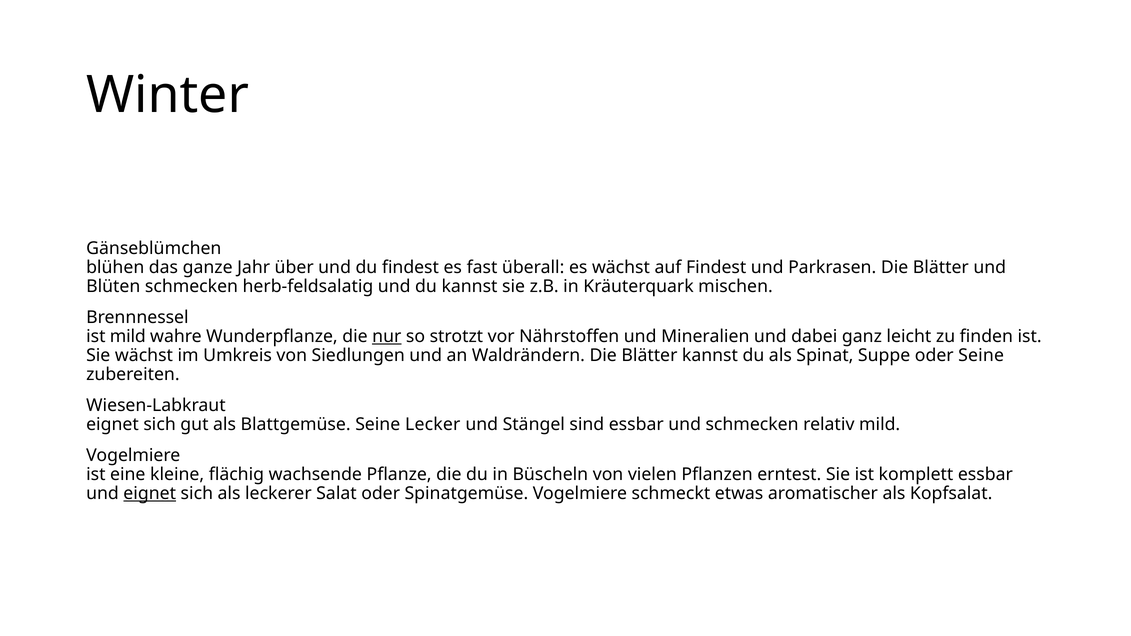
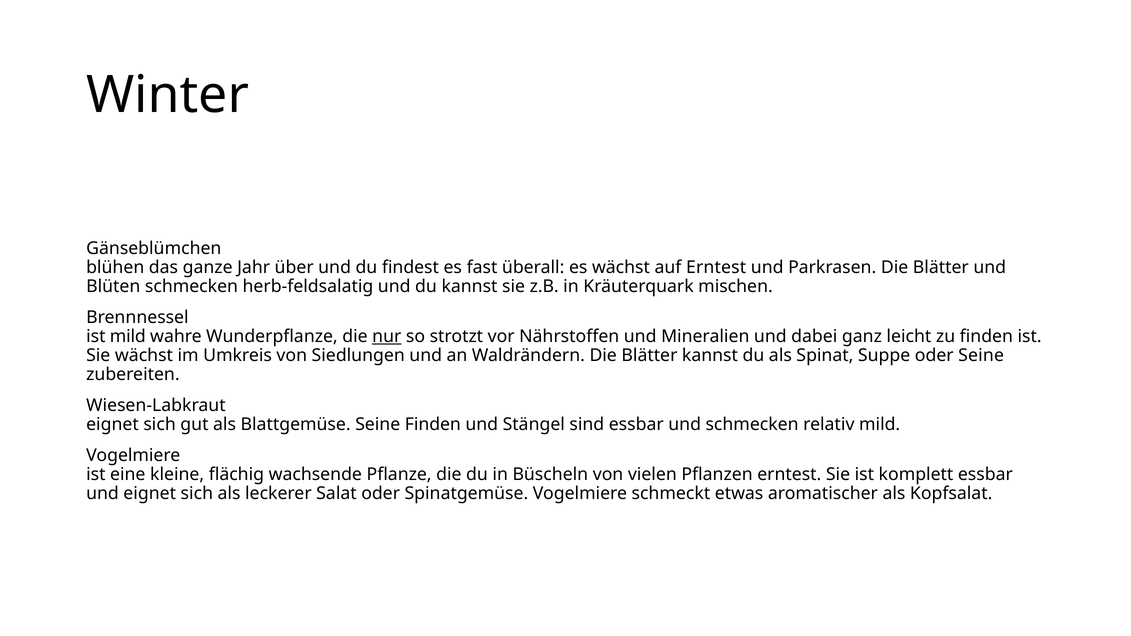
auf Findest: Findest -> Erntest
Seine Lecker: Lecker -> Finden
eignet at (150, 494) underline: present -> none
